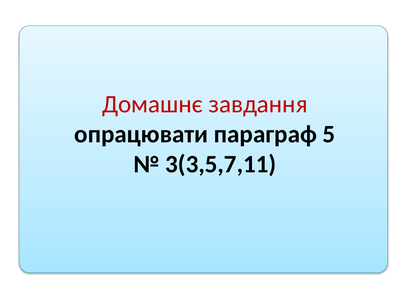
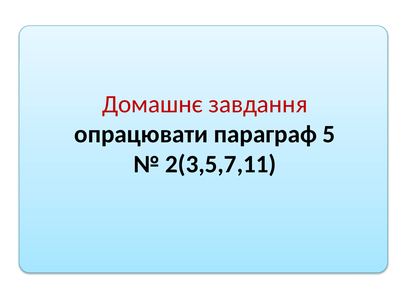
3(3,5,7,11: 3(3,5,7,11 -> 2(3,5,7,11
